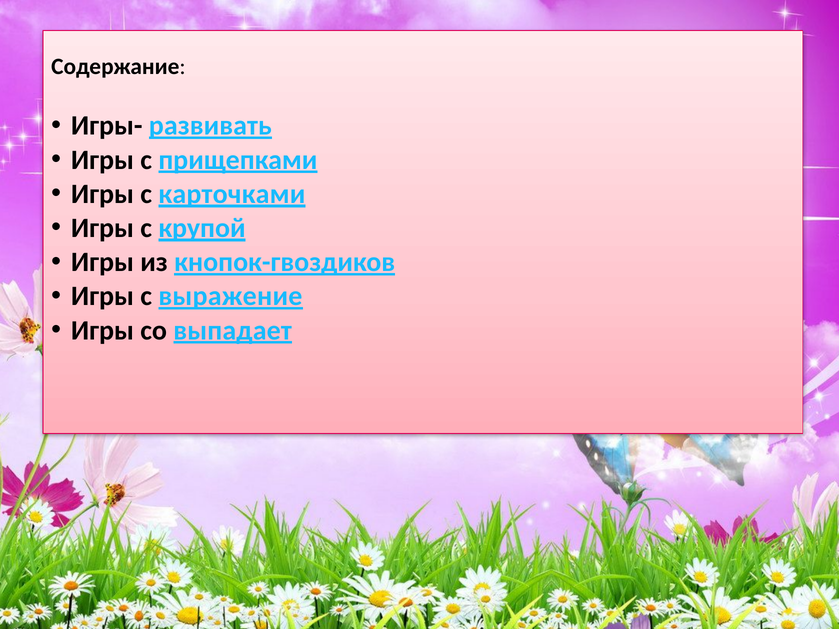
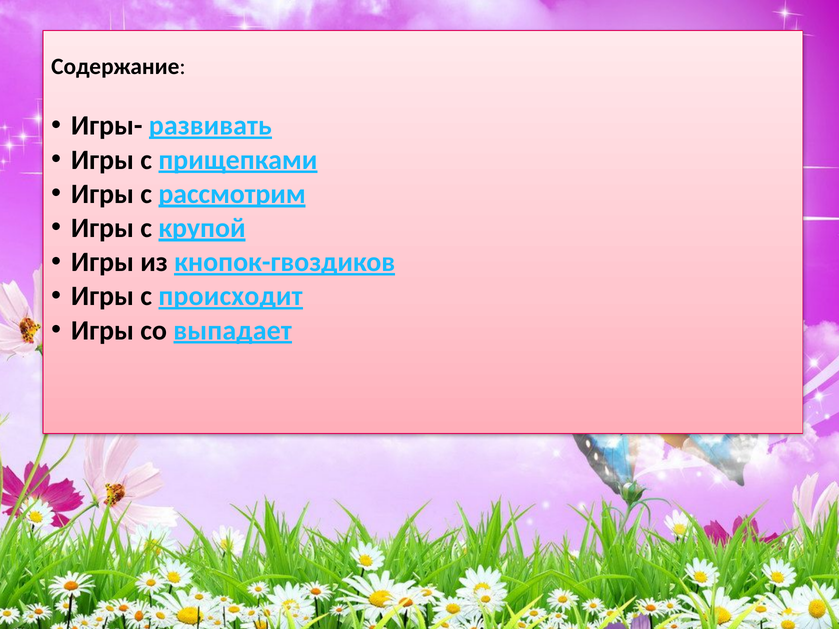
карточками: карточками -> рассмотрим
выражение: выражение -> происходит
